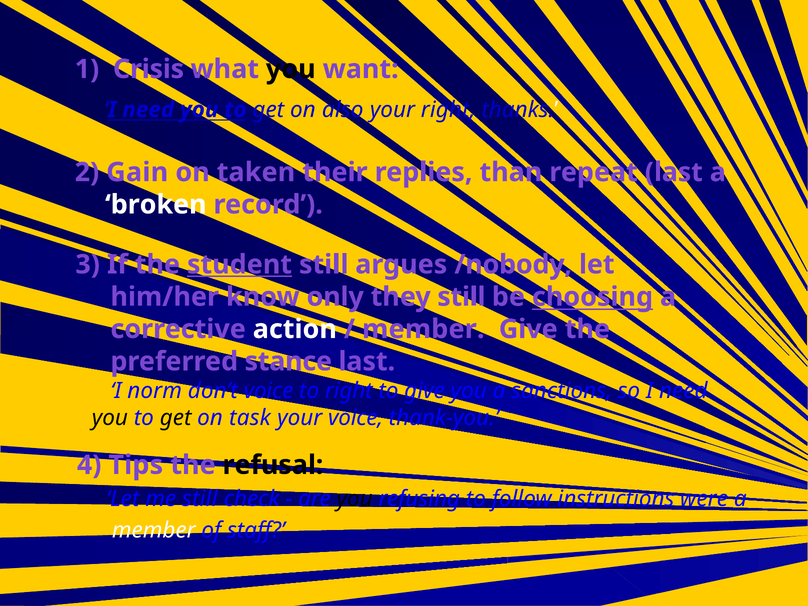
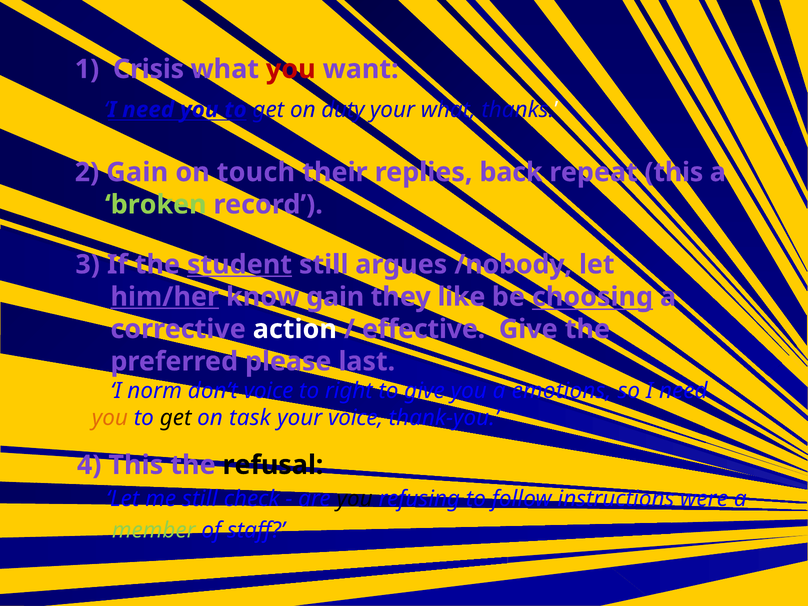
you at (291, 69) colour: black -> red
also: also -> duty
your right: right -> what
taken: taken -> touch
than: than -> back
repeat last: last -> this
broken colour: white -> light green
him/her underline: none -> present
know only: only -> gain
they still: still -> like
member at (423, 329): member -> effective
stance: stance -> please
sanctions: sanctions -> emotions
you at (110, 418) colour: black -> orange
4 Tips: Tips -> This
member at (154, 530) colour: white -> light green
